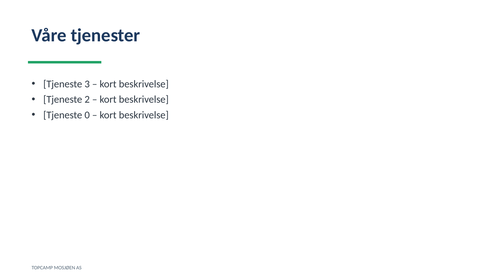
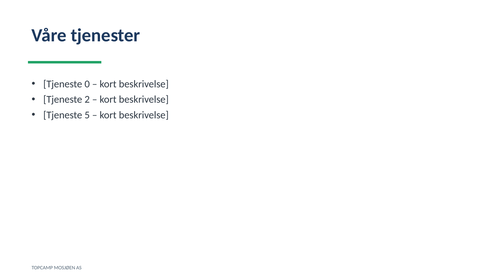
3: 3 -> 0
0: 0 -> 5
